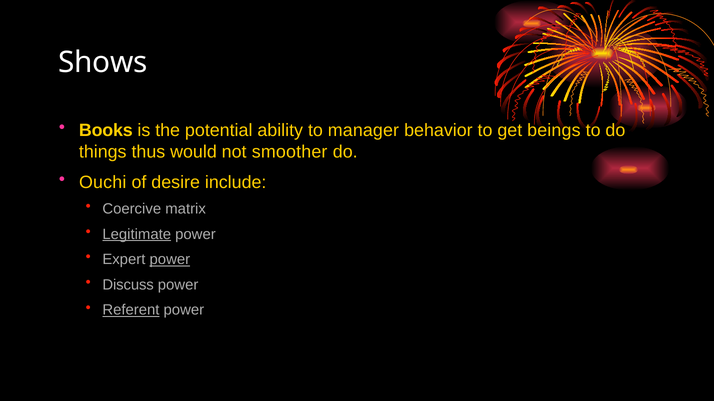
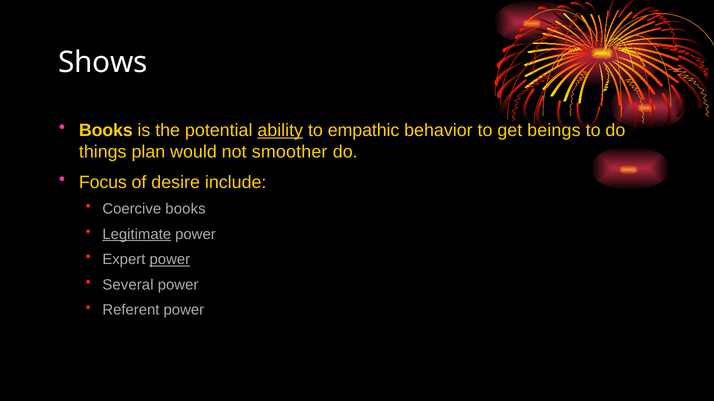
ability underline: none -> present
manager: manager -> empathic
thus: thus -> plan
Ouchi: Ouchi -> Focus
Coercive matrix: matrix -> books
Discuss: Discuss -> Several
Referent underline: present -> none
